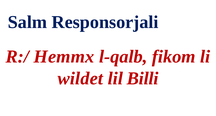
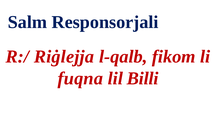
Hemmx: Hemmx -> Riġlejja
wildet: wildet -> fuqna
